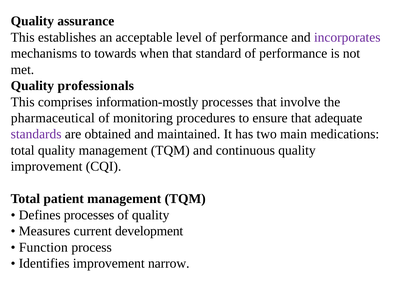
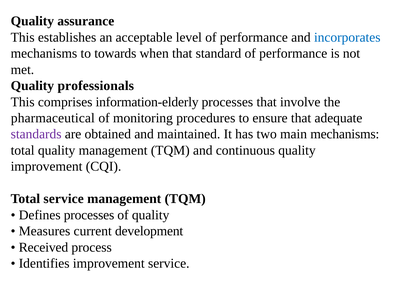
incorporates colour: purple -> blue
information-mostly: information-mostly -> information-elderly
main medications: medications -> mechanisms
Total patient: patient -> service
Function: Function -> Received
improvement narrow: narrow -> service
